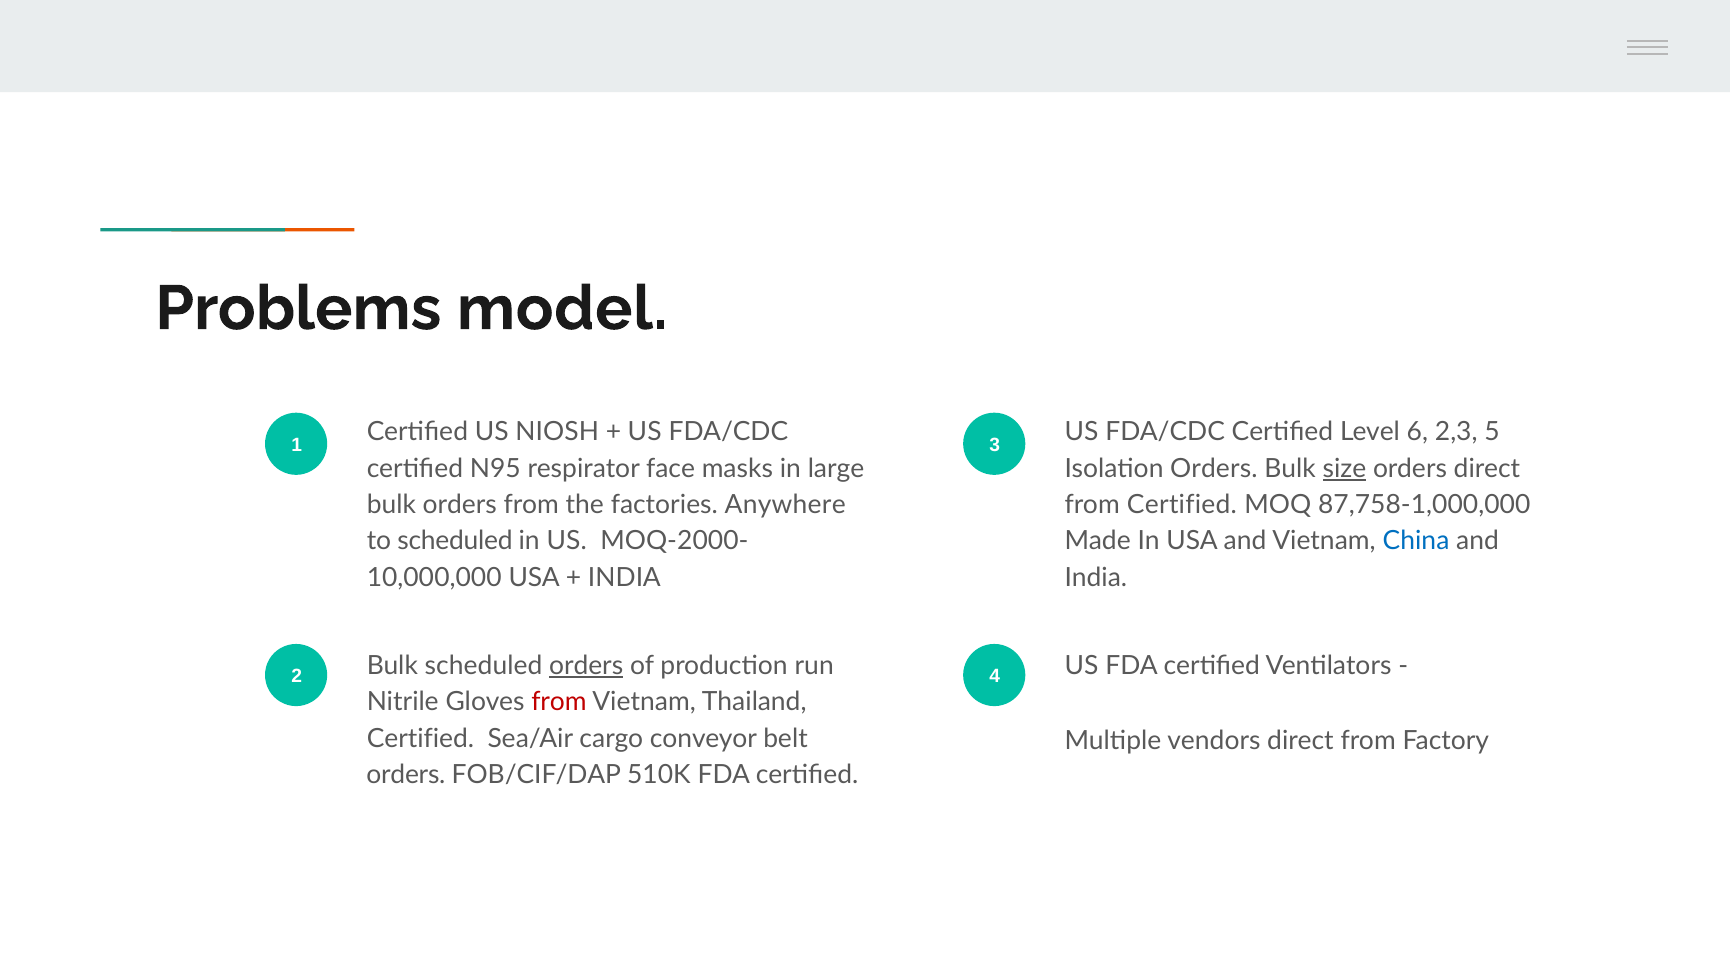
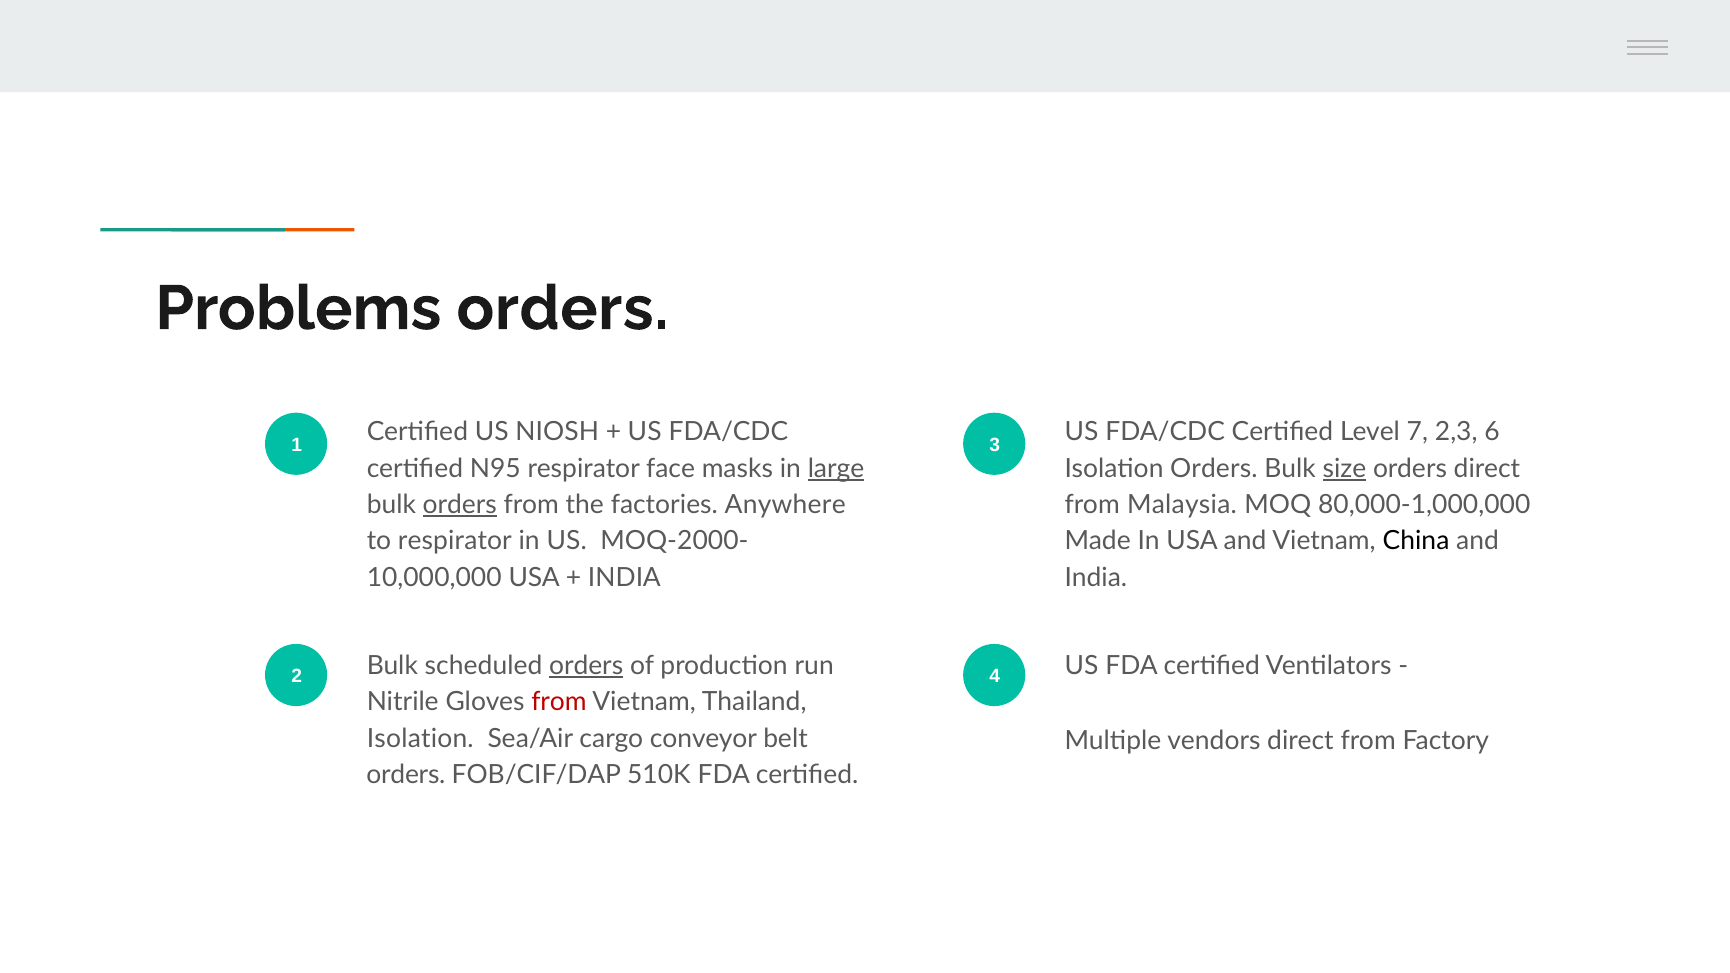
Problems model: model -> orders
6: 6 -> 7
5: 5 -> 6
large underline: none -> present
orders at (460, 505) underline: none -> present
from Certified: Certified -> Malaysia
87,758-1,000,000: 87,758-1,000,000 -> 80,000-1,000,000
to scheduled: scheduled -> respirator
China colour: blue -> black
Certified at (420, 738): Certified -> Isolation
